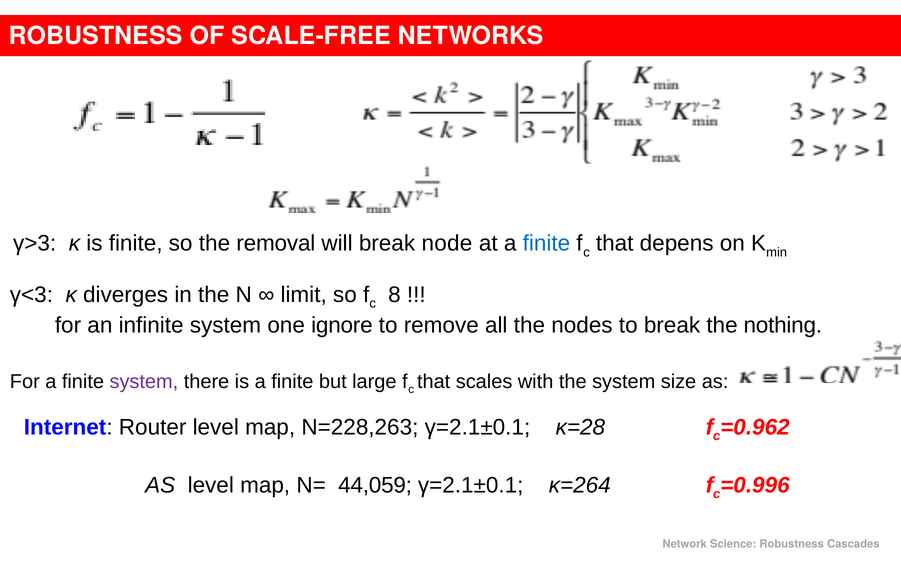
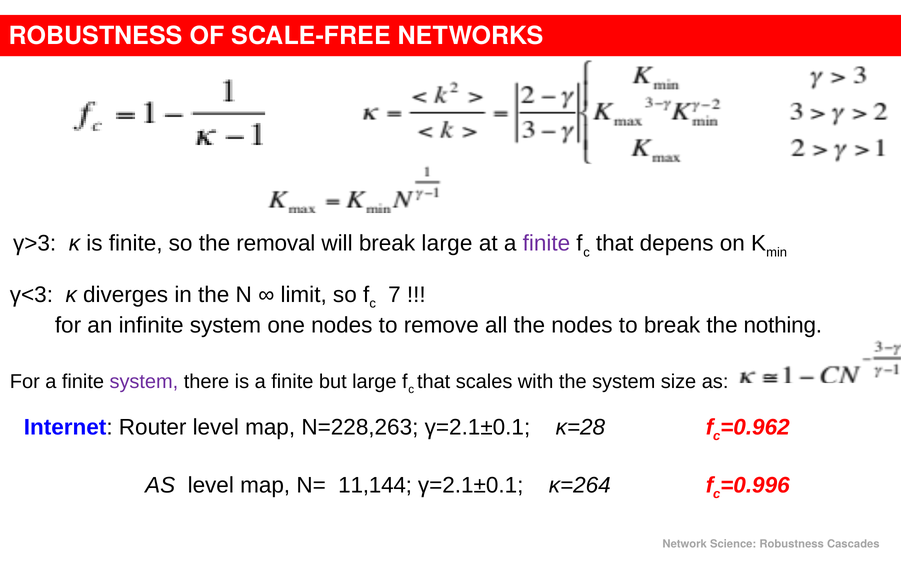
break node: node -> large
finite at (546, 243) colour: blue -> purple
8: 8 -> 7
one ignore: ignore -> nodes
44,059: 44,059 -> 11,144
